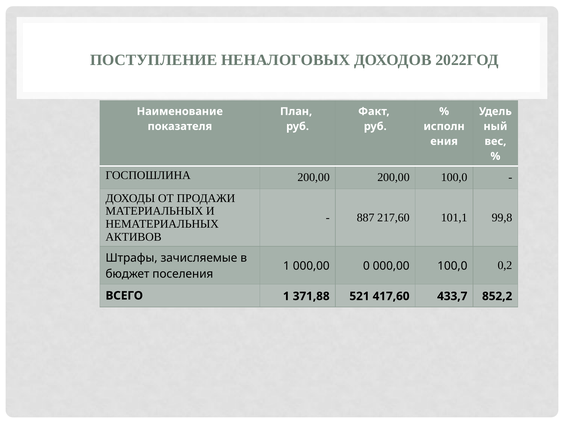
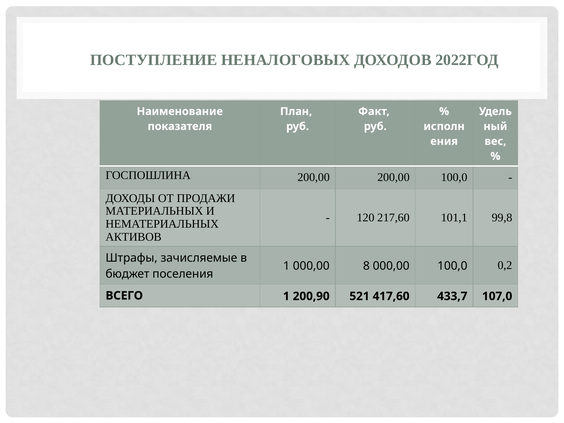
887: 887 -> 120
0: 0 -> 8
371,88: 371,88 -> 200,90
852,2: 852,2 -> 107,0
